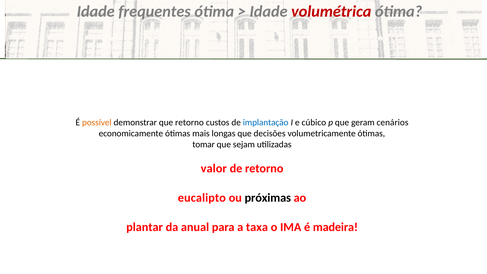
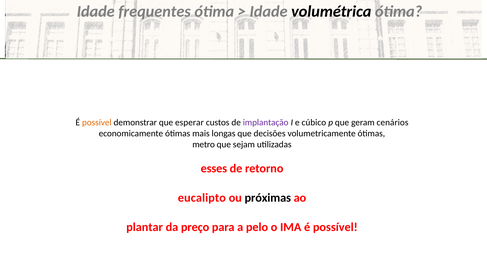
volumétrica colour: red -> black
que retorno: retorno -> esperar
implantação colour: blue -> purple
tomar: tomar -> metro
valor: valor -> esses
anual: anual -> preço
taxa: taxa -> pelo
IMA é madeira: madeira -> possível
